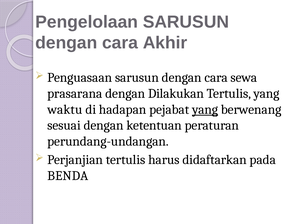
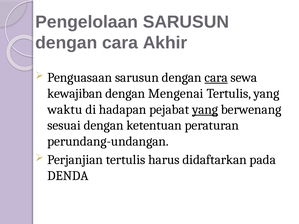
cara at (216, 78) underline: none -> present
prasarana: prasarana -> kewajiban
Dilakukan: Dilakukan -> Mengenai
BENDA: BENDA -> DENDA
